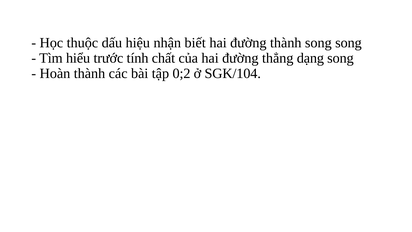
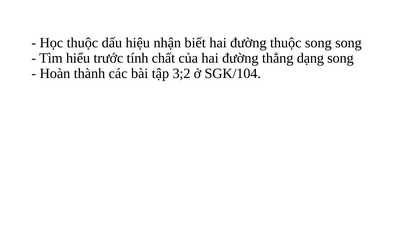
đường thành: thành -> thuộc
0;2: 0;2 -> 3;2
